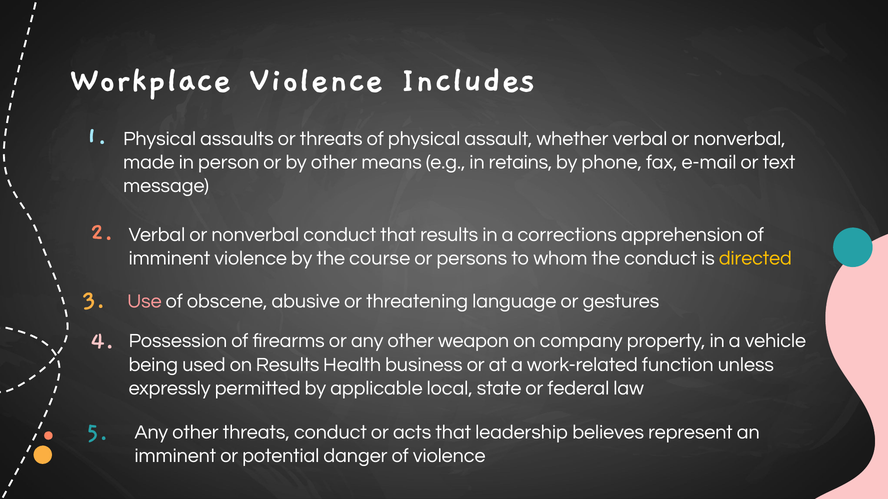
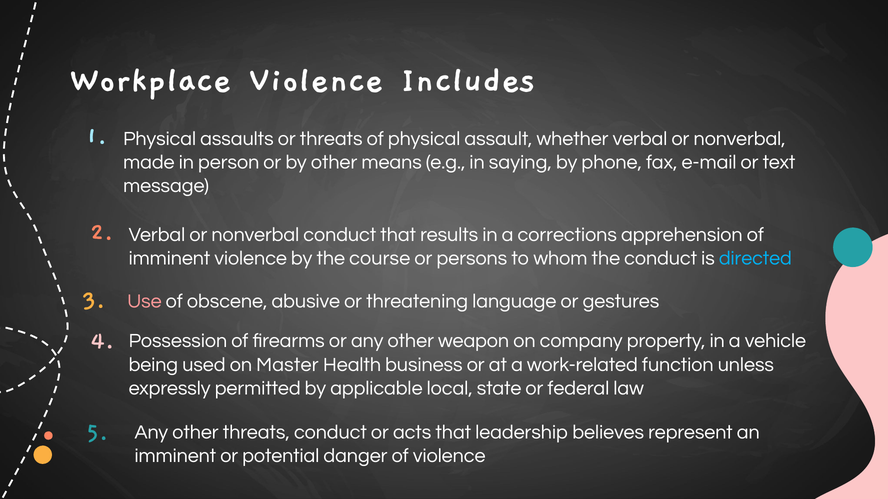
retains: retains -> saying
directed colour: yellow -> light blue
on Results: Results -> Master
